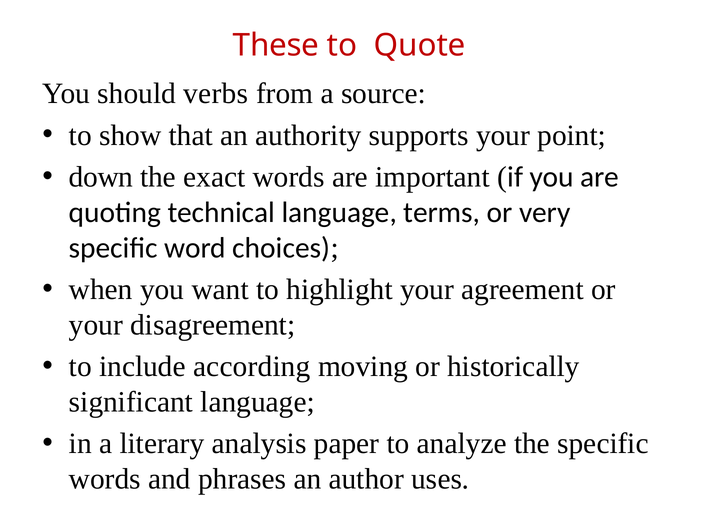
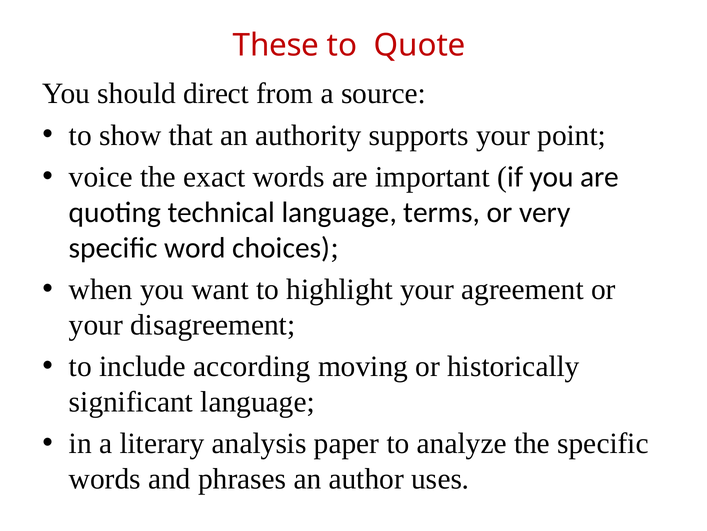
verbs: verbs -> direct
down: down -> voice
